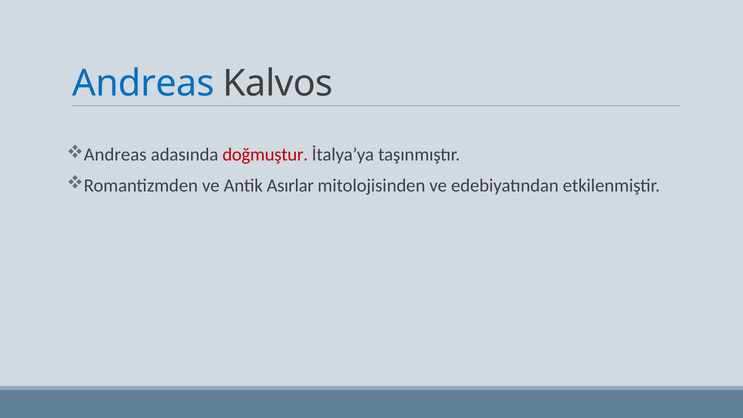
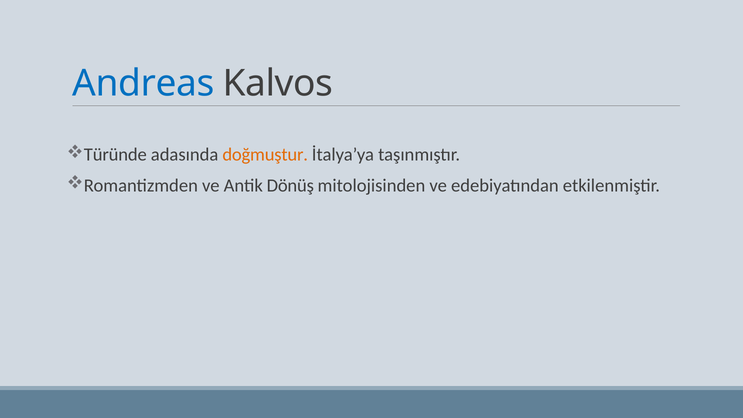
Andreas at (115, 155): Andreas -> Türünde
doğmuştur colour: red -> orange
Asırlar: Asırlar -> Dönüş
